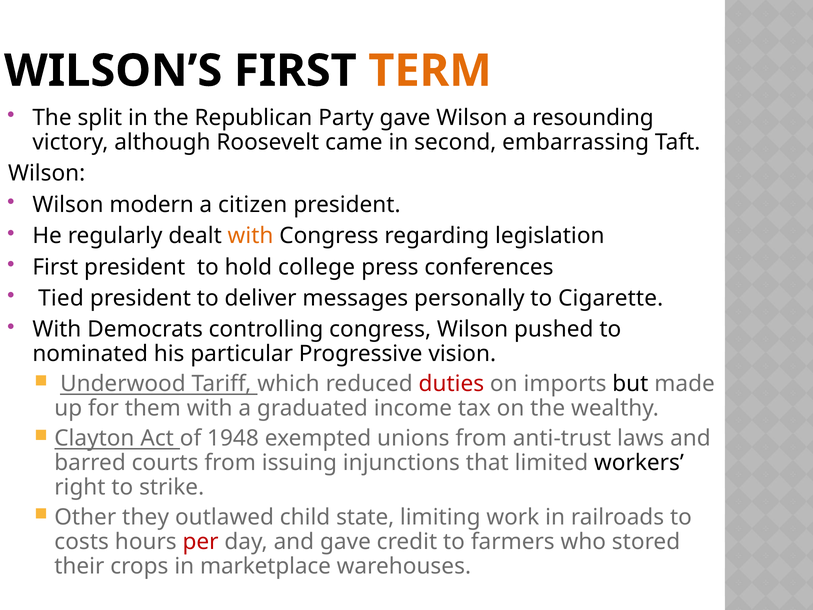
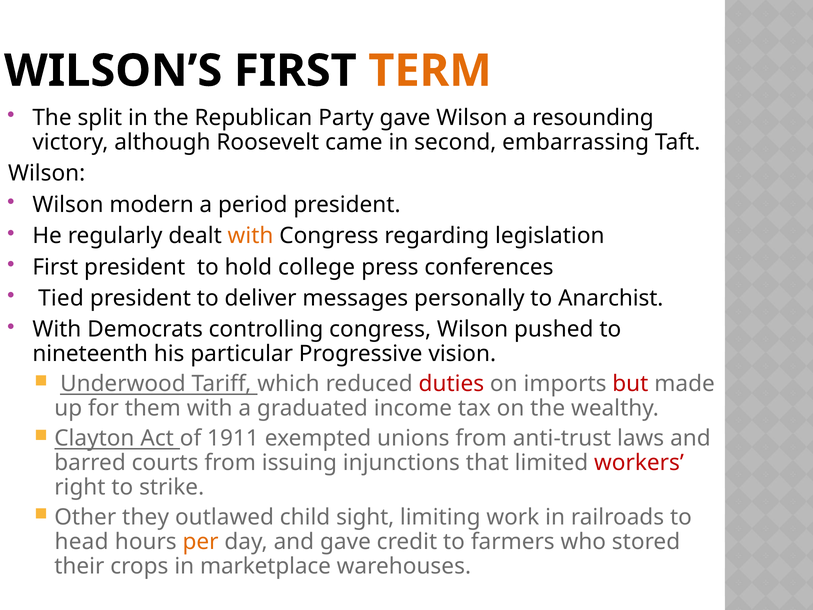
citizen: citizen -> period
Cigarette: Cigarette -> Anarchist
nominated: nominated -> nineteenth
but colour: black -> red
1948: 1948 -> 1911
workers colour: black -> red
state: state -> sight
costs: costs -> head
per colour: red -> orange
